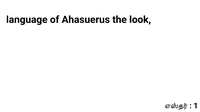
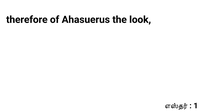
language: language -> therefore
